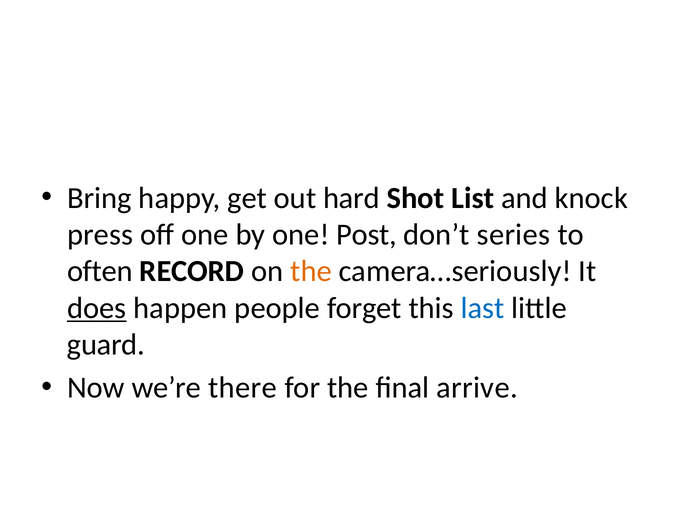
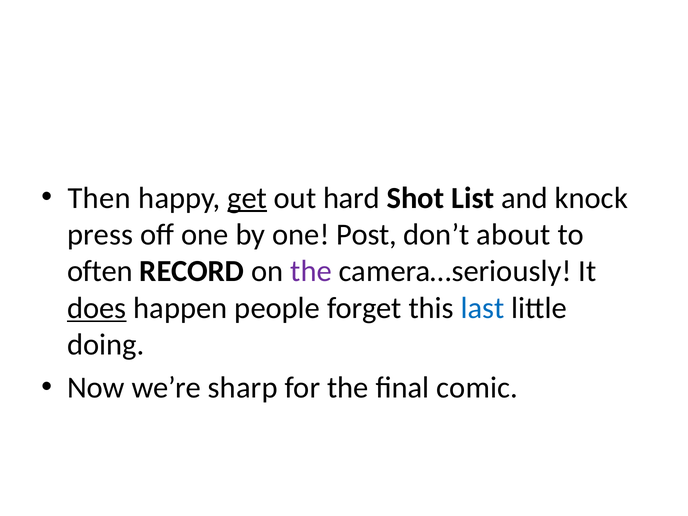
Bring: Bring -> Then
get underline: none -> present
series: series -> about
the at (311, 271) colour: orange -> purple
guard: guard -> doing
there: there -> sharp
arrive: arrive -> comic
